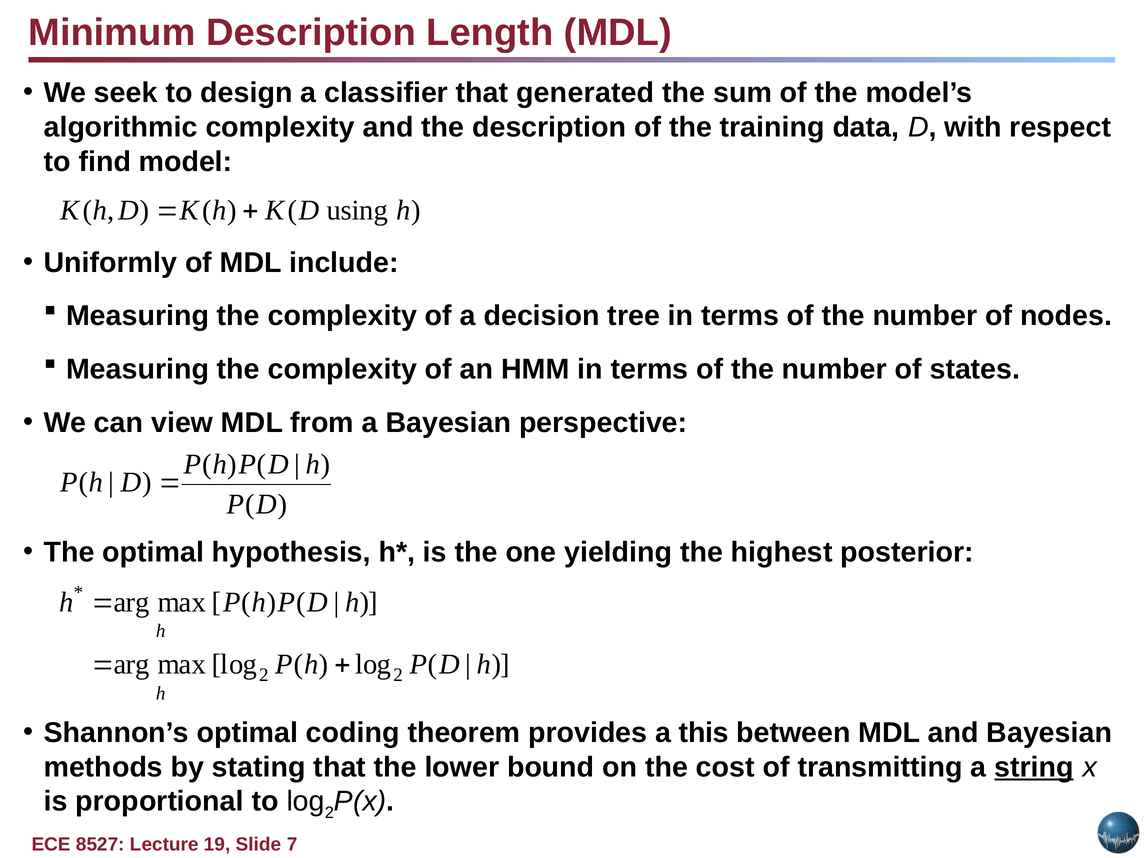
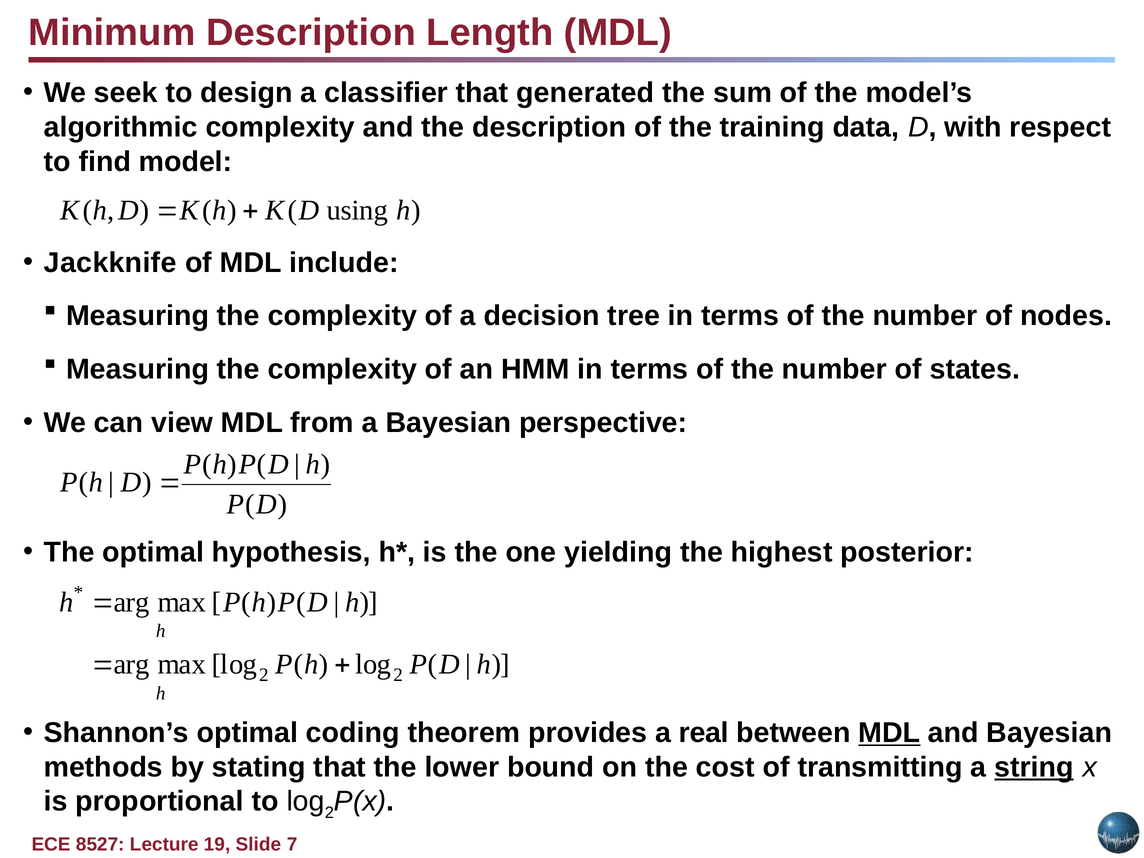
Uniformly: Uniformly -> Jackknife
this: this -> real
MDL at (889, 733) underline: none -> present
